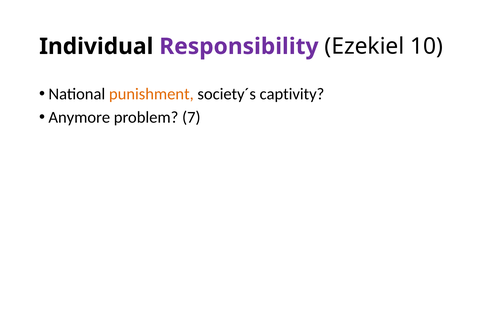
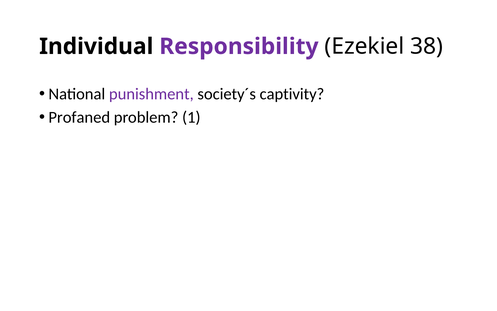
10: 10 -> 38
punishment colour: orange -> purple
Anymore: Anymore -> Profaned
7: 7 -> 1
